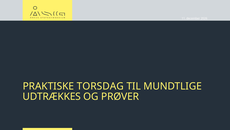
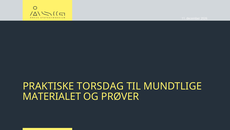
UDTRÆKKES: UDTRÆKKES -> MATERIALET
